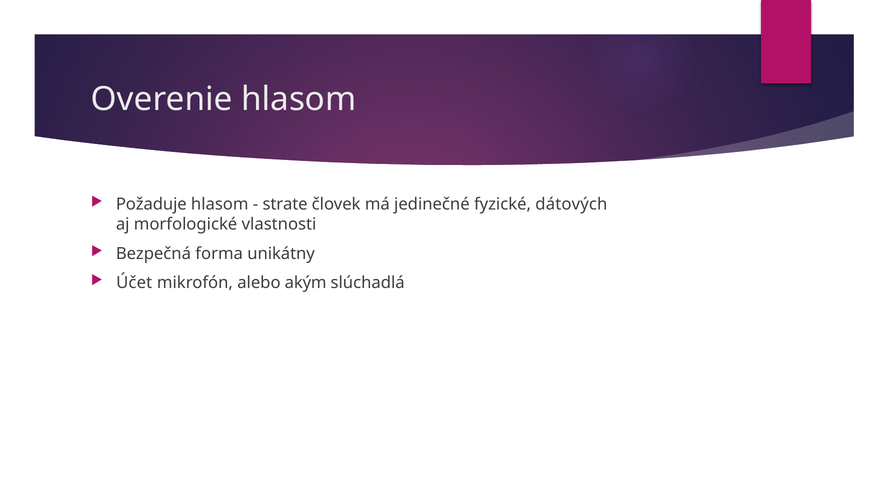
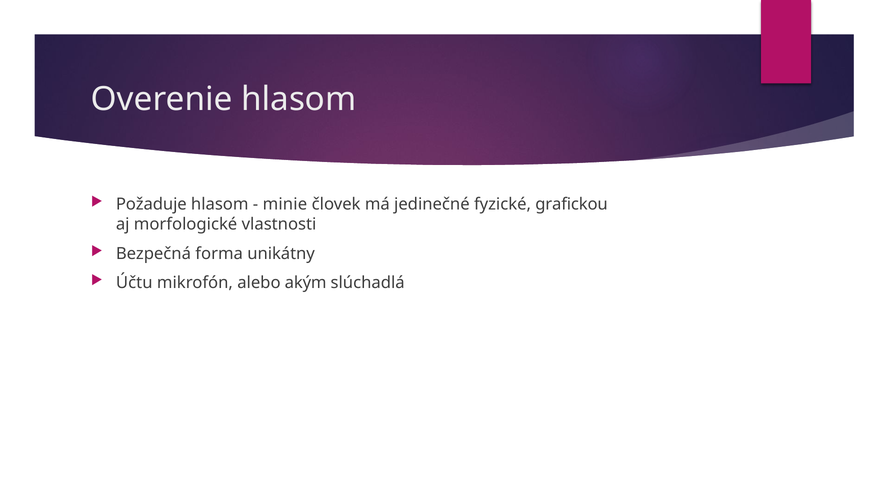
strate: strate -> minie
dátových: dátových -> grafickou
Účet: Účet -> Účtu
